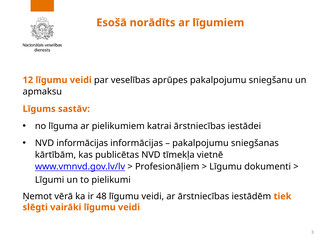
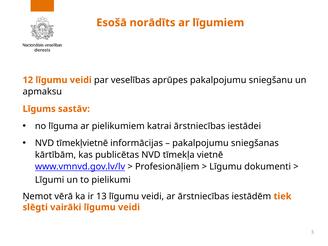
NVD informācijas: informācijas -> tīmekļvietnē
48: 48 -> 13
